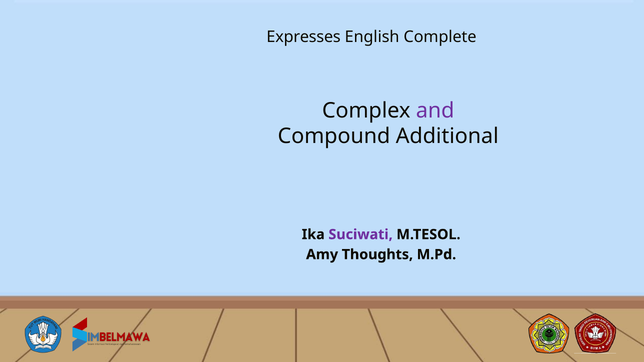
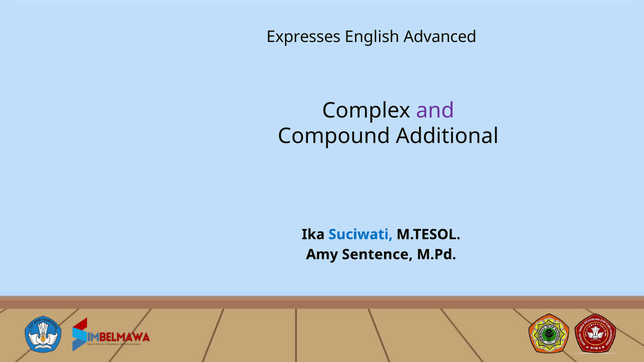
Complete: Complete -> Advanced
Suciwati colour: purple -> blue
Thoughts: Thoughts -> Sentence
